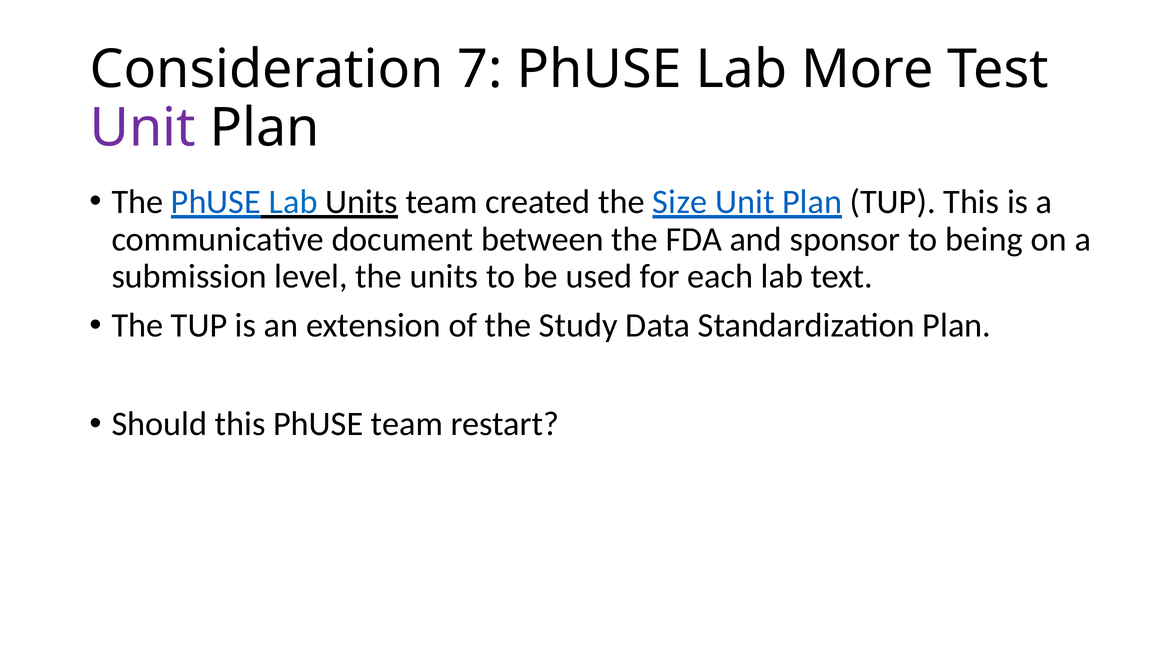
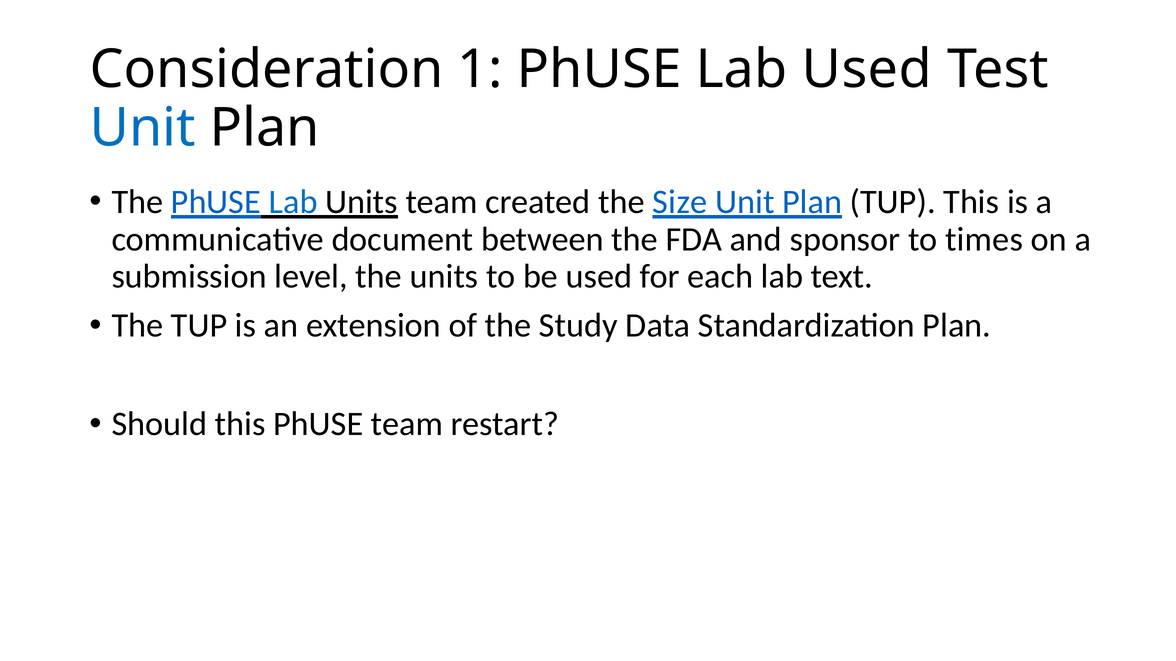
7: 7 -> 1
Lab More: More -> Used
Unit at (143, 128) colour: purple -> blue
being: being -> times
